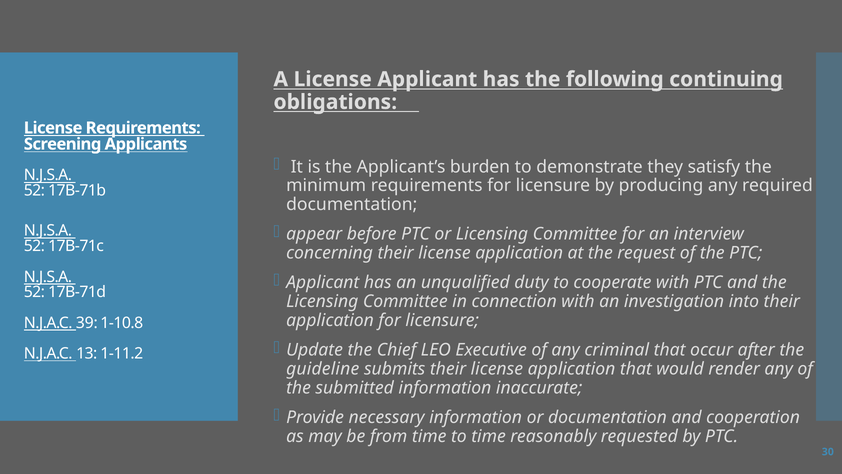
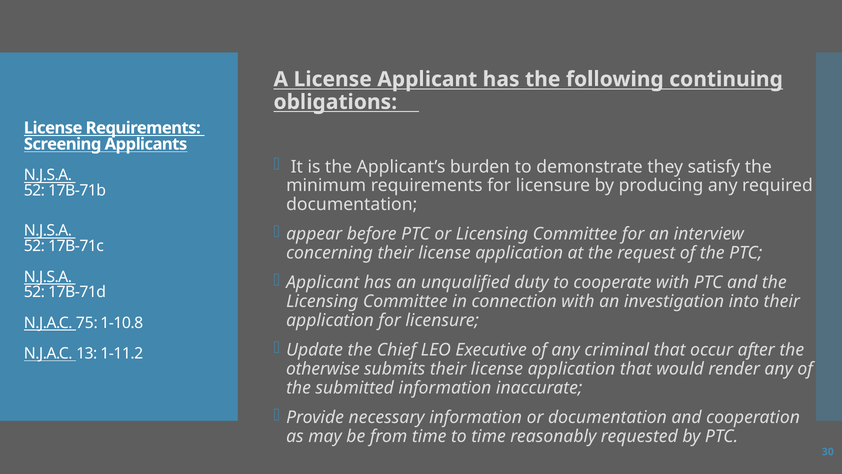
39: 39 -> 75
guideline: guideline -> otherwise
